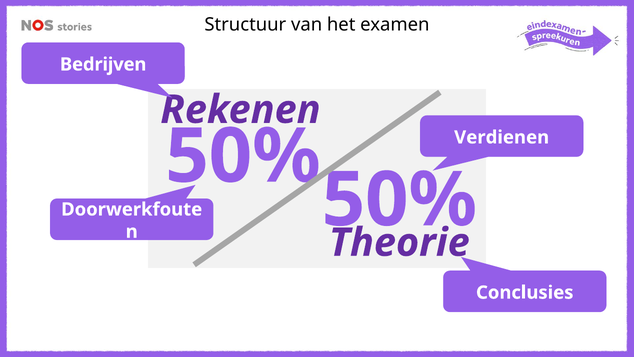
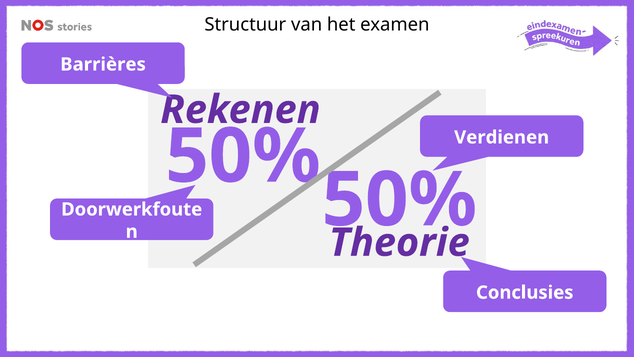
Bedrijven: Bedrijven -> Barrières
